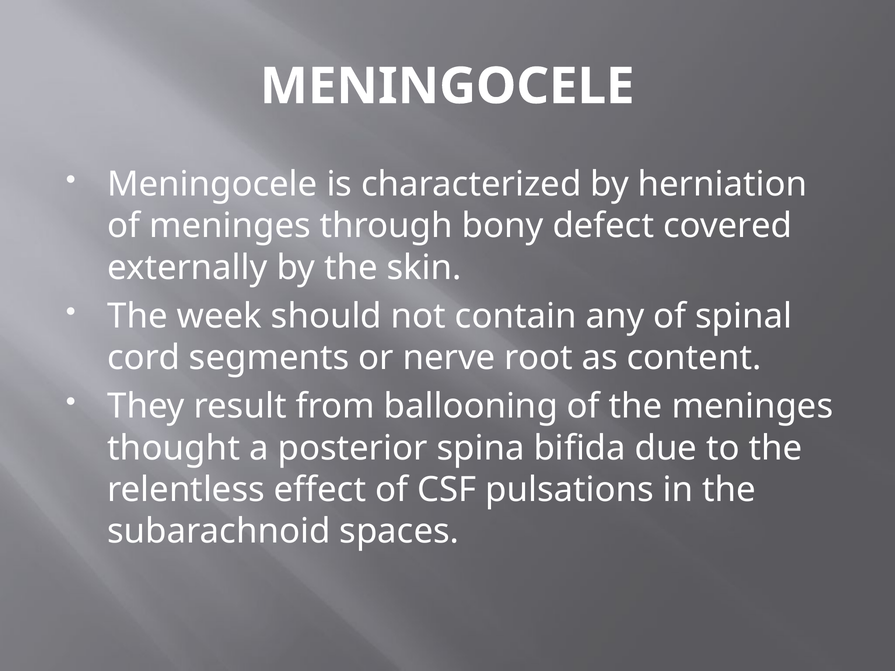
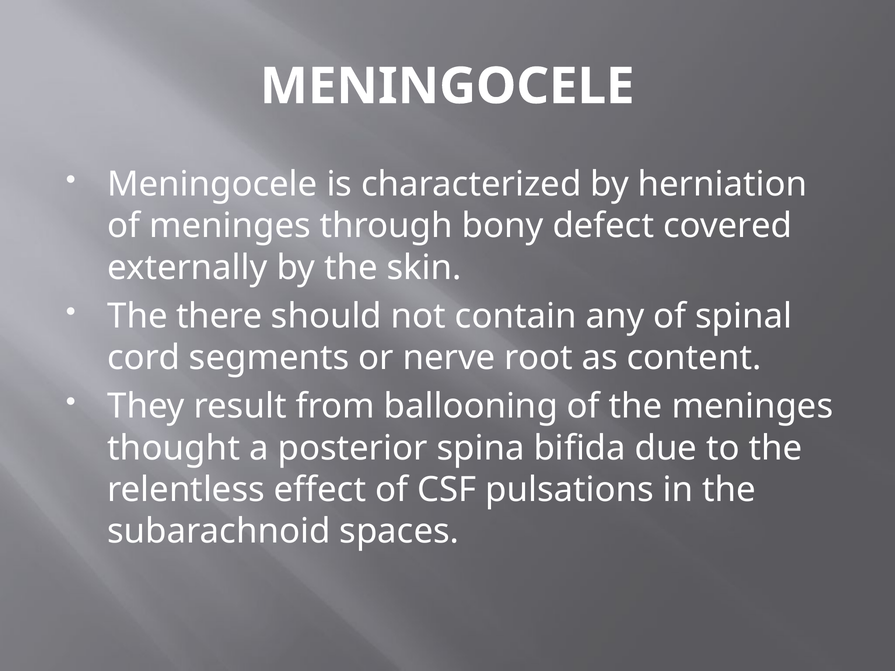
week: week -> there
